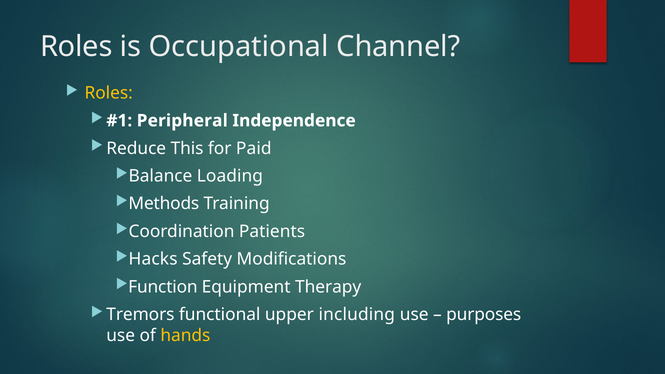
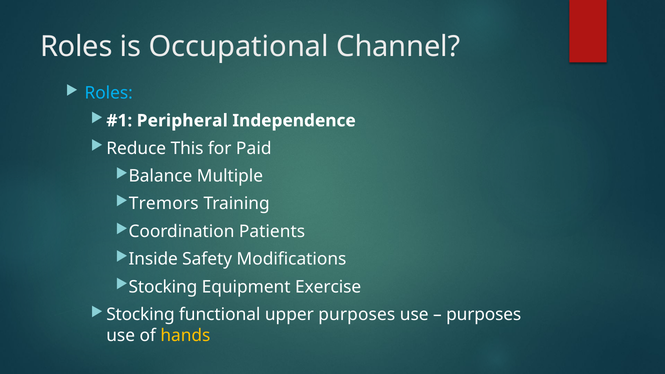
Roles at (109, 93) colour: yellow -> light blue
Loading: Loading -> Multiple
Methods: Methods -> Tremors
Hacks: Hacks -> Inside
Function at (163, 287): Function -> Stocking
Therapy: Therapy -> Exercise
Tremors at (140, 315): Tremors -> Stocking
upper including: including -> purposes
